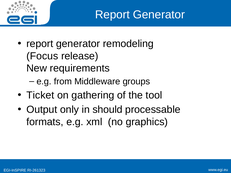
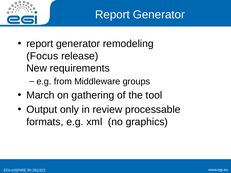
Ticket: Ticket -> March
should: should -> review
